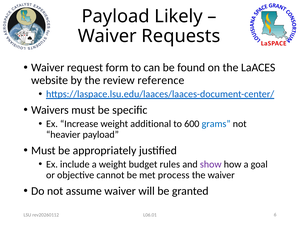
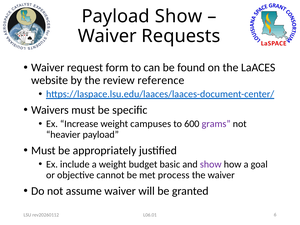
Payload Likely: Likely -> Show
additional: additional -> campuses
grams colour: blue -> purple
rules: rules -> basic
